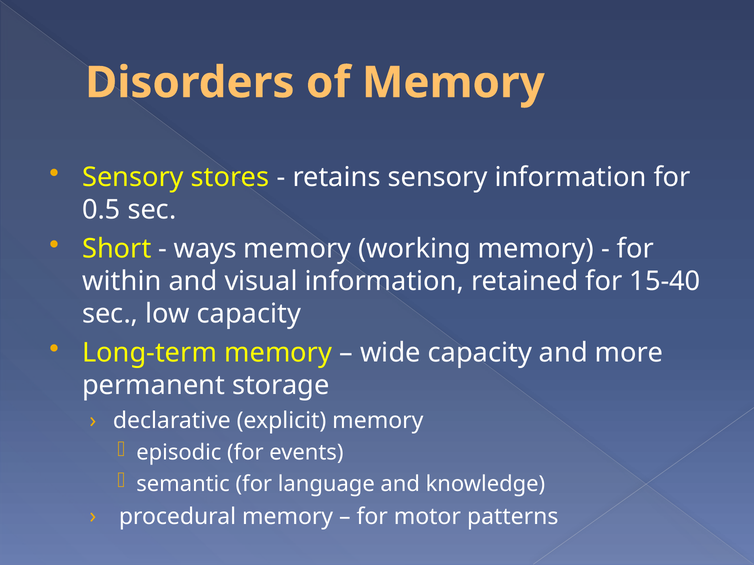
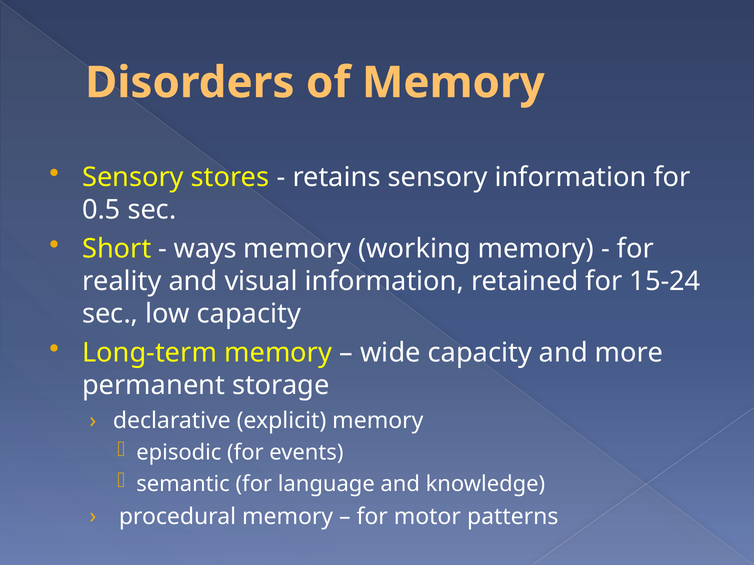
within: within -> reality
15-40: 15-40 -> 15-24
